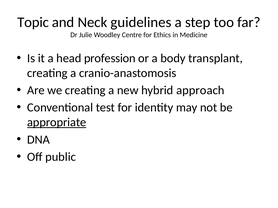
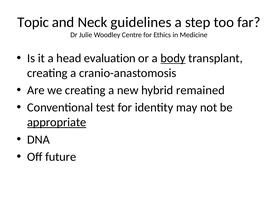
profession: profession -> evaluation
body underline: none -> present
approach: approach -> remained
public: public -> future
